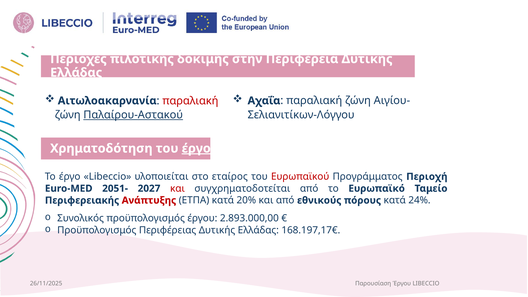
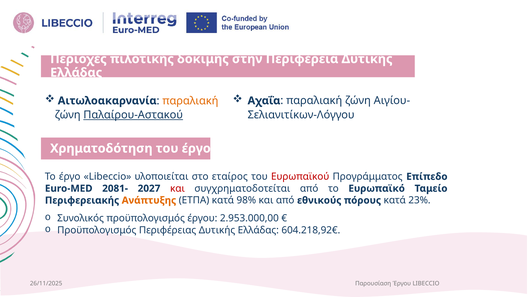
παραλιακή at (190, 101) colour: red -> orange
έργου at (200, 148) underline: present -> none
Περιοχή: Περιοχή -> Επίπεδο
2051-: 2051- -> 2081-
Ανάπτυξης colour: red -> orange
20%: 20% -> 98%
24%: 24% -> 23%
2.893.000,00: 2.893.000,00 -> 2.953.000,00
168.197,17€: 168.197,17€ -> 604.218,92€
